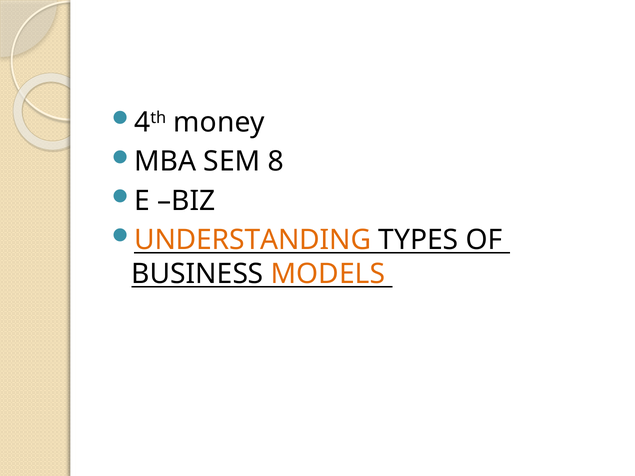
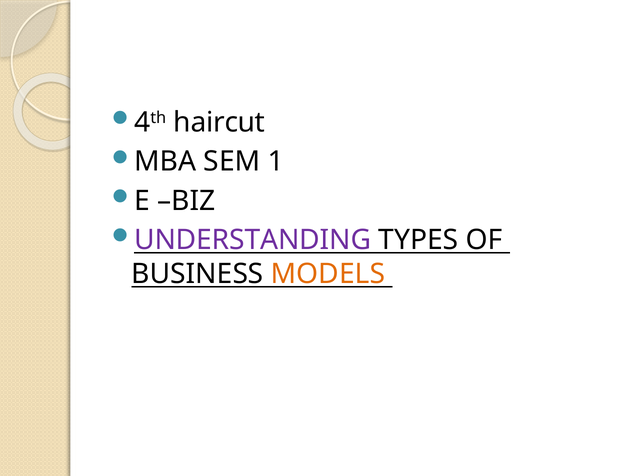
money: money -> haircut
8: 8 -> 1
UNDERSTANDING colour: orange -> purple
